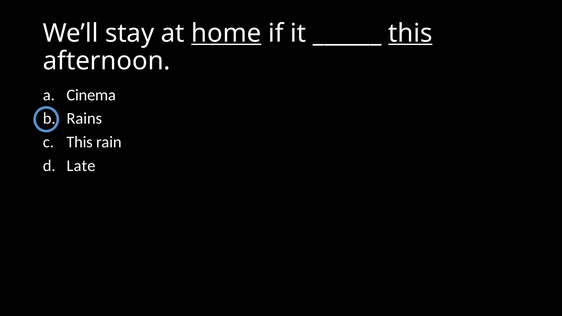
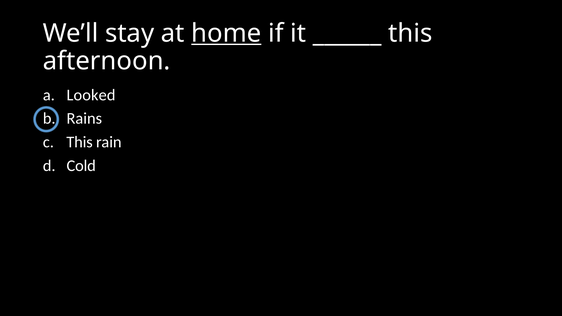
this at (410, 33) underline: present -> none
Cinema: Cinema -> Looked
Late: Late -> Cold
